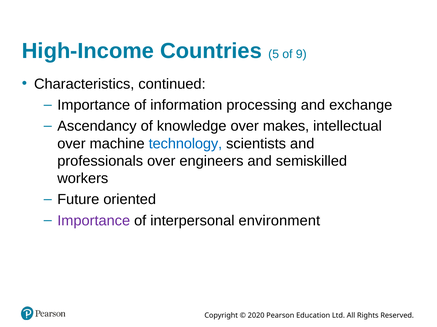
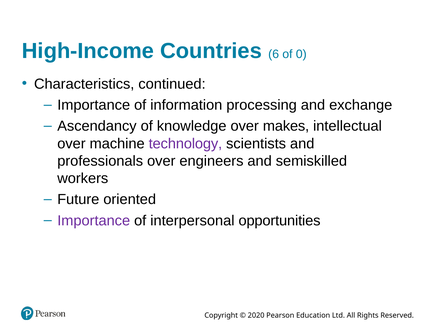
5: 5 -> 6
9: 9 -> 0
technology colour: blue -> purple
environment: environment -> opportunities
